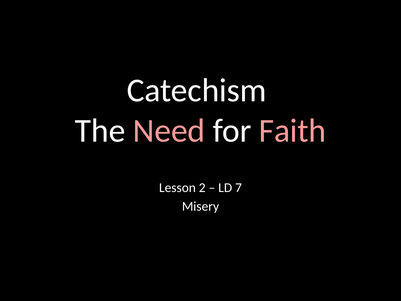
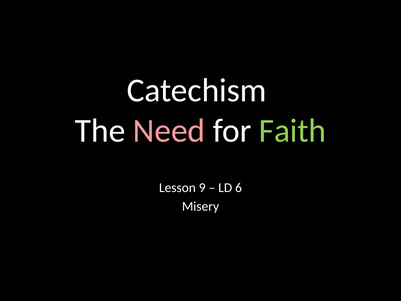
Faith colour: pink -> light green
2: 2 -> 9
7: 7 -> 6
